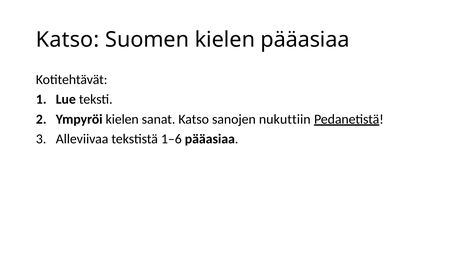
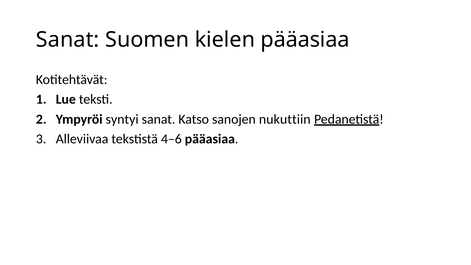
Katso at (68, 40): Katso -> Sanat
Ympyröi kielen: kielen -> syntyi
1–6: 1–6 -> 4–6
